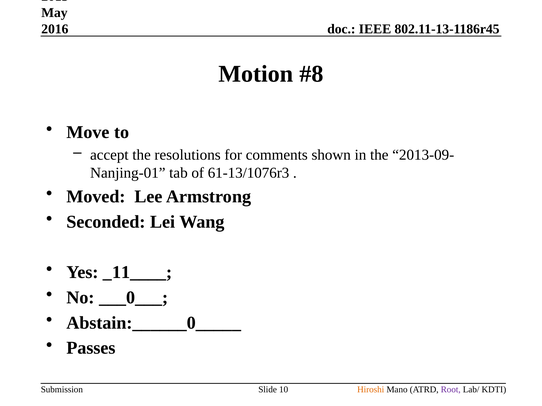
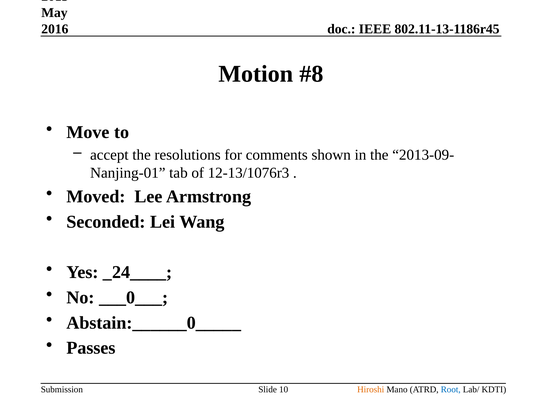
61-13/1076r3: 61-13/1076r3 -> 12-13/1076r3
_11____: _11____ -> _24____
Root colour: purple -> blue
